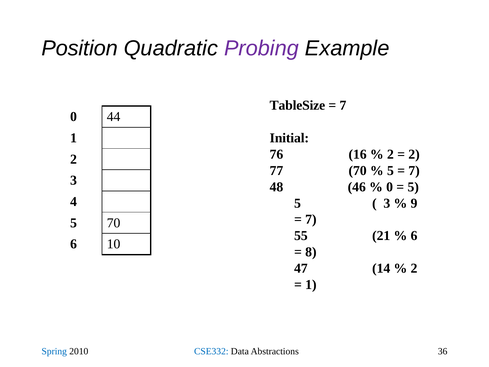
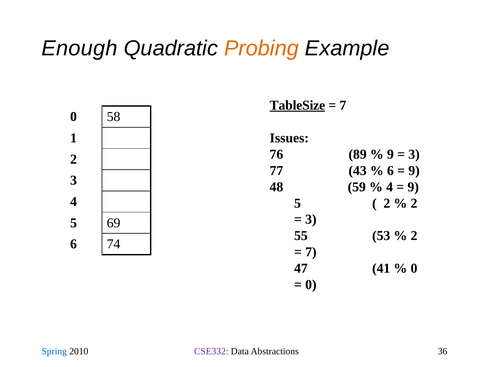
Position: Position -> Enough
Probing colour: purple -> orange
TableSize underline: none -> present
44: 44 -> 58
Initial: Initial -> Issues
16: 16 -> 89
2 at (390, 154): 2 -> 9
2 at (414, 154): 2 -> 3
70 at (358, 170): 70 -> 43
5 at (390, 170): 5 -> 6
7 at (414, 170): 7 -> 9
46: 46 -> 59
0 at (390, 187): 0 -> 4
5 at (413, 187): 5 -> 9
3 at (387, 203): 3 -> 2
9 at (414, 203): 9 -> 2
7 at (311, 219): 7 -> 3
5 70: 70 -> 69
21: 21 -> 53
6 at (414, 236): 6 -> 2
10: 10 -> 74
8 at (311, 252): 8 -> 7
14: 14 -> 41
2 at (414, 268): 2 -> 0
1 at (311, 285): 1 -> 0
CSE332 colour: blue -> purple
